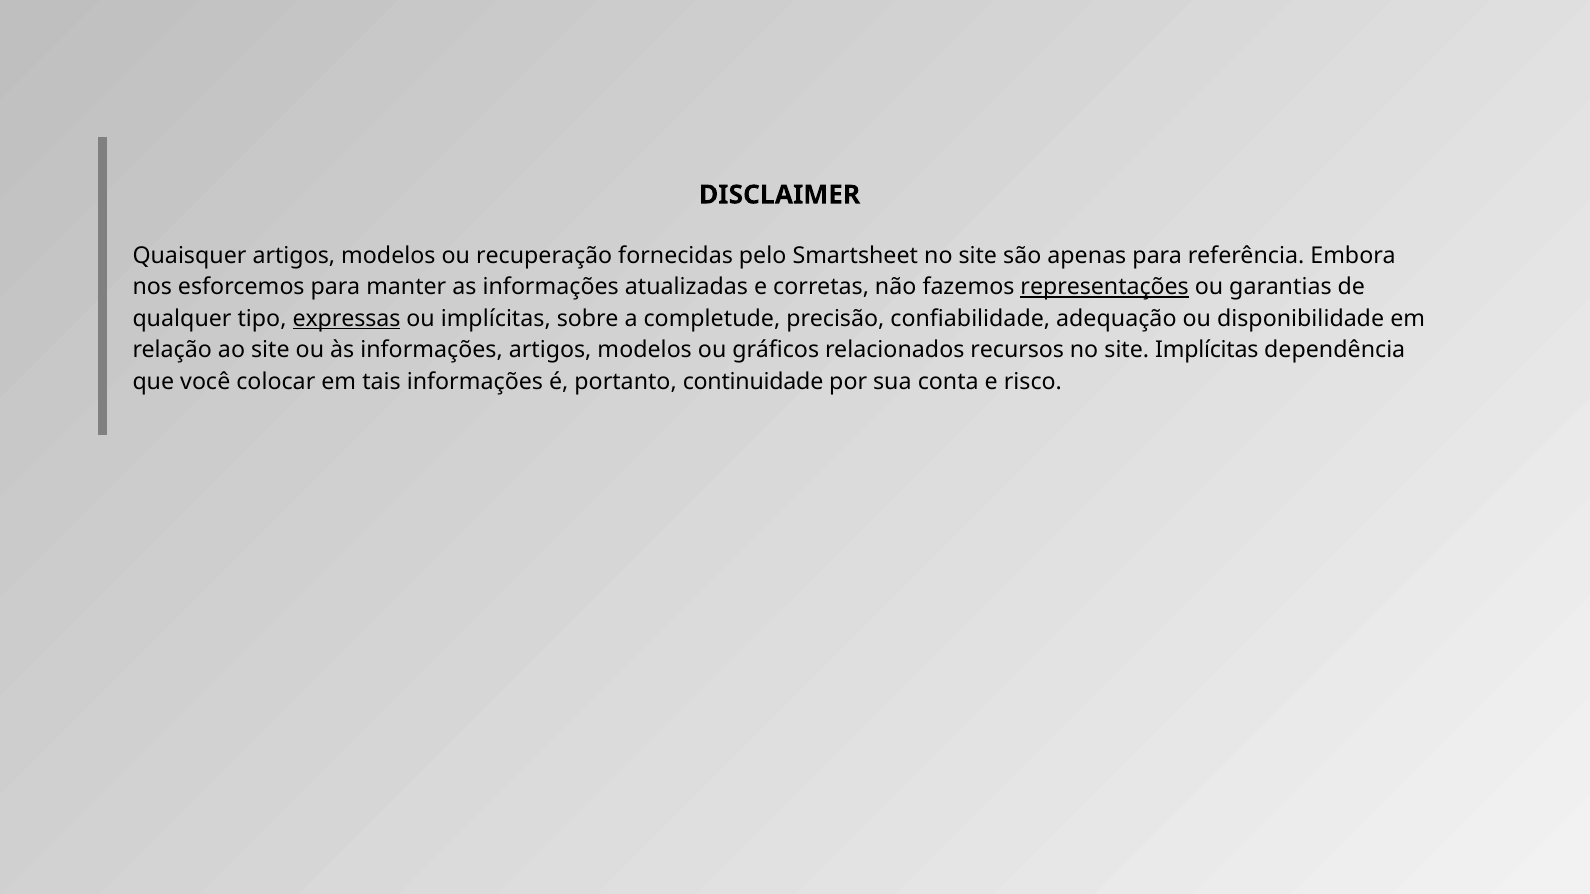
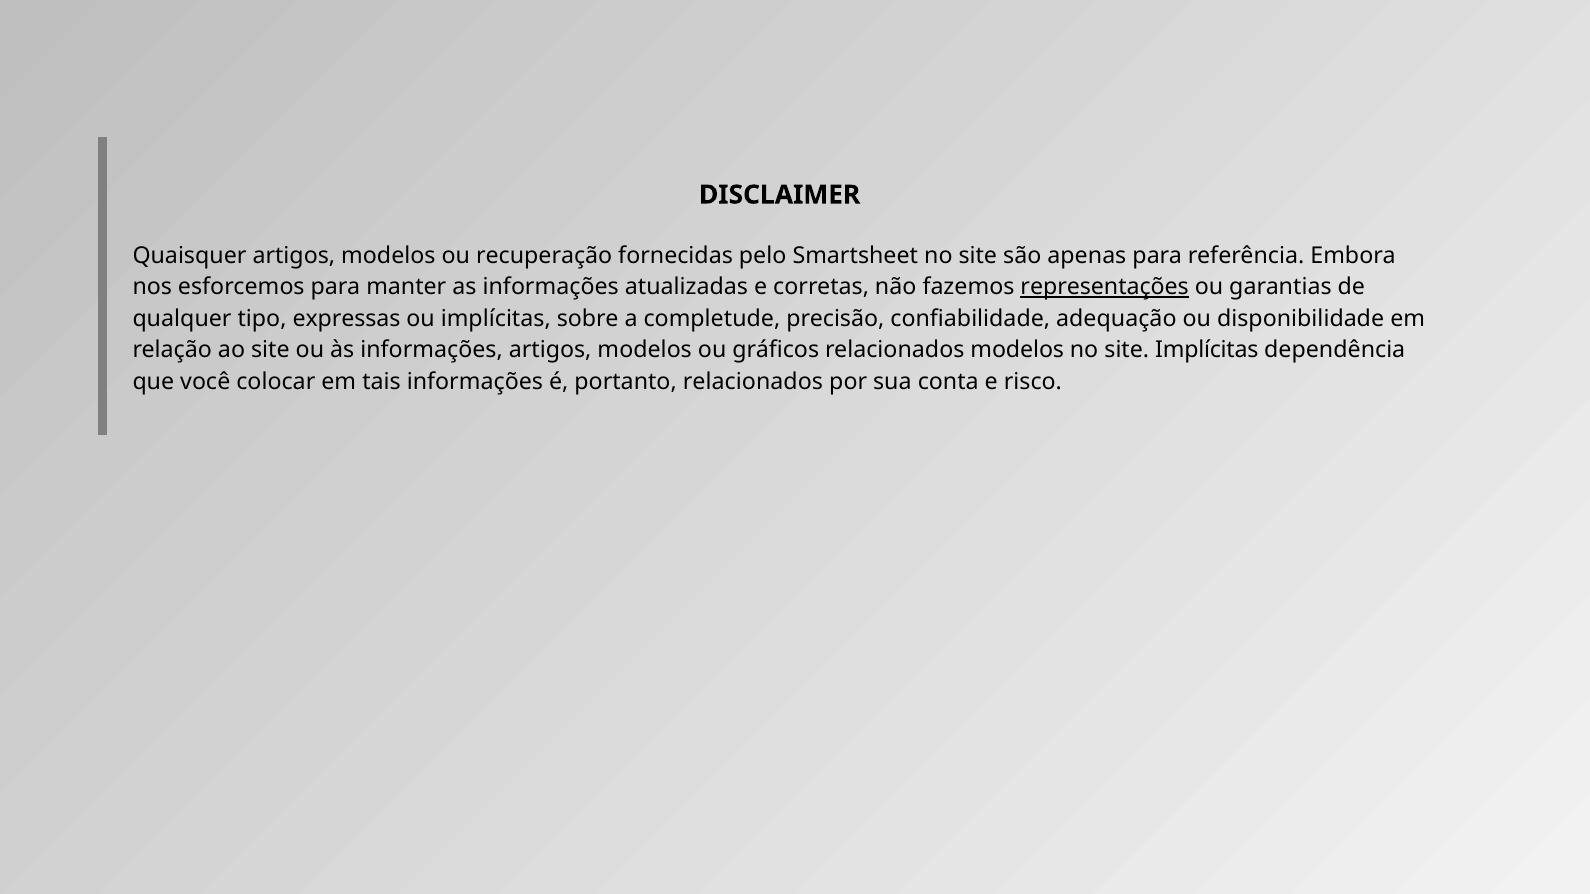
expressas underline: present -> none
relacionados recursos: recursos -> modelos
portanto continuidade: continuidade -> relacionados
